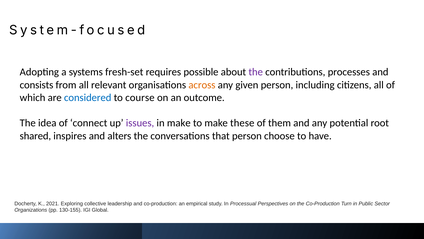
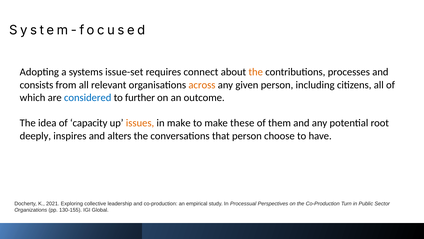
fresh-set: fresh-set -> issue-set
possible: possible -> connect
the at (256, 72) colour: purple -> orange
course: course -> further
connect: connect -> capacity
issues colour: purple -> orange
shared: shared -> deeply
